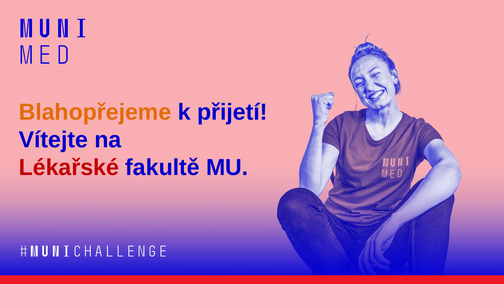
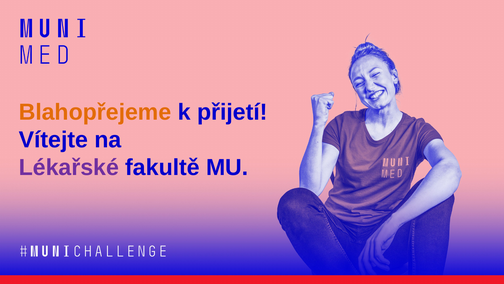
Lékařské colour: red -> purple
